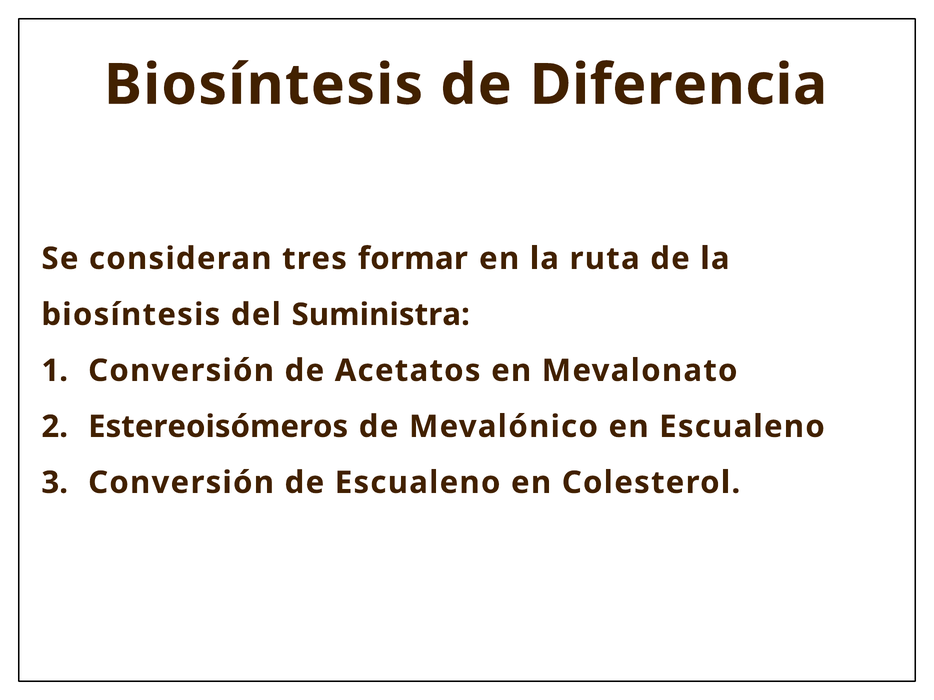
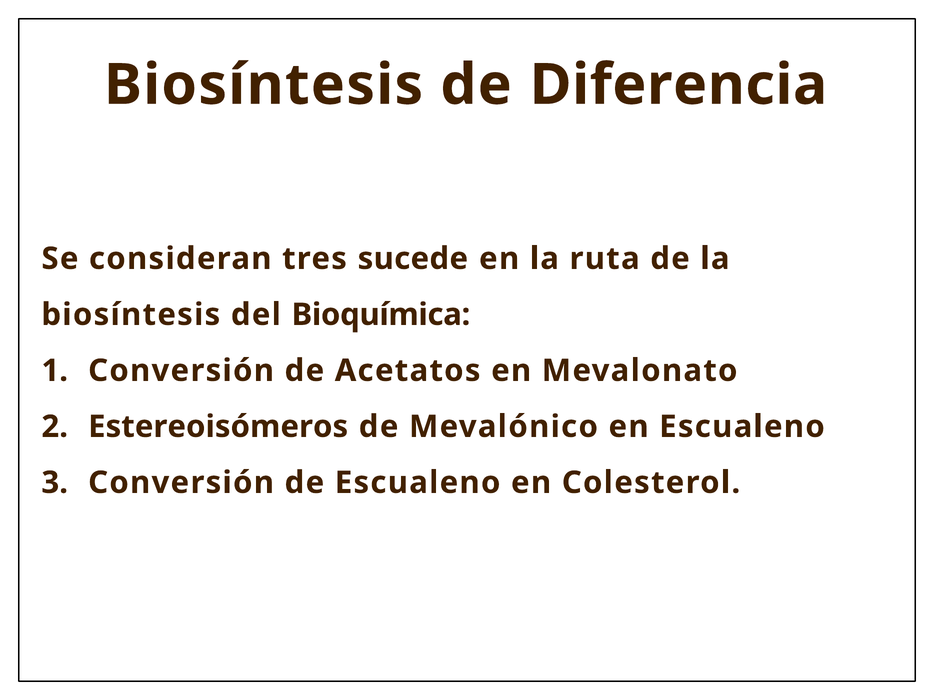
formar: formar -> sucede
Suministra: Suministra -> Bioquímica
